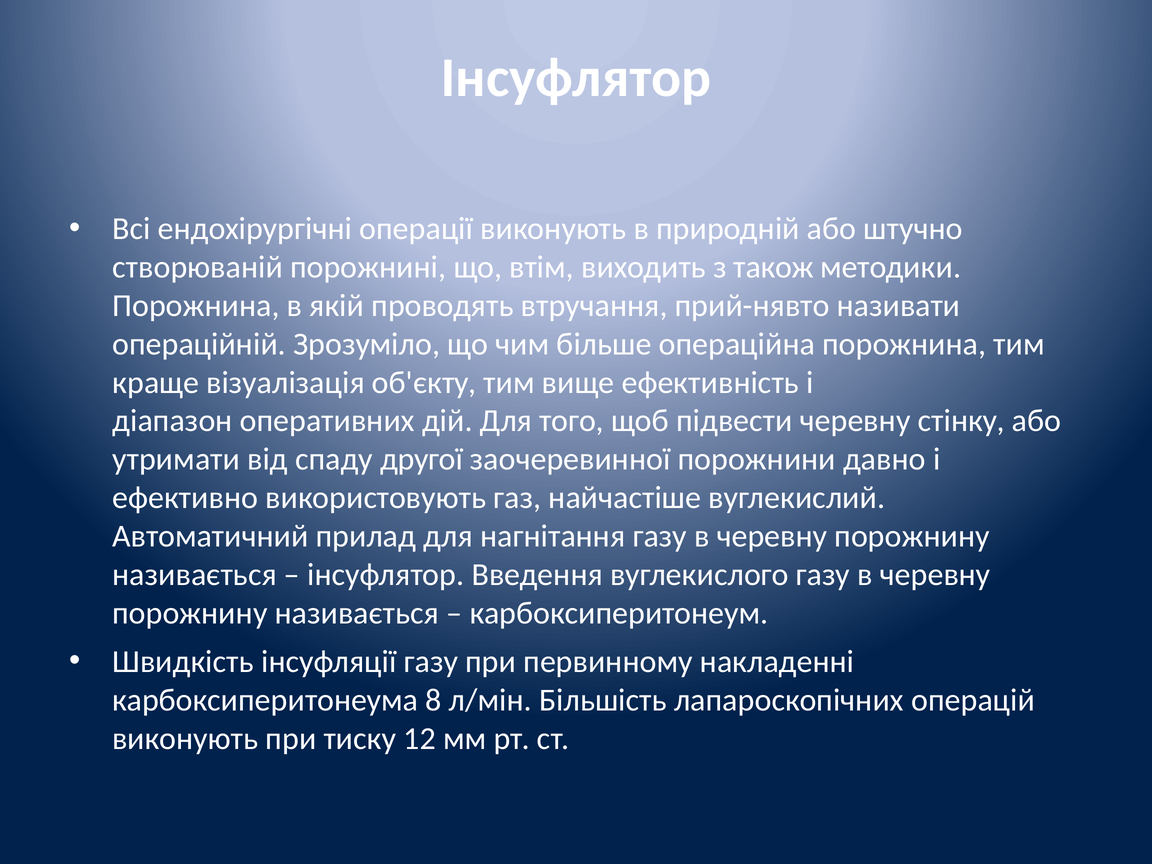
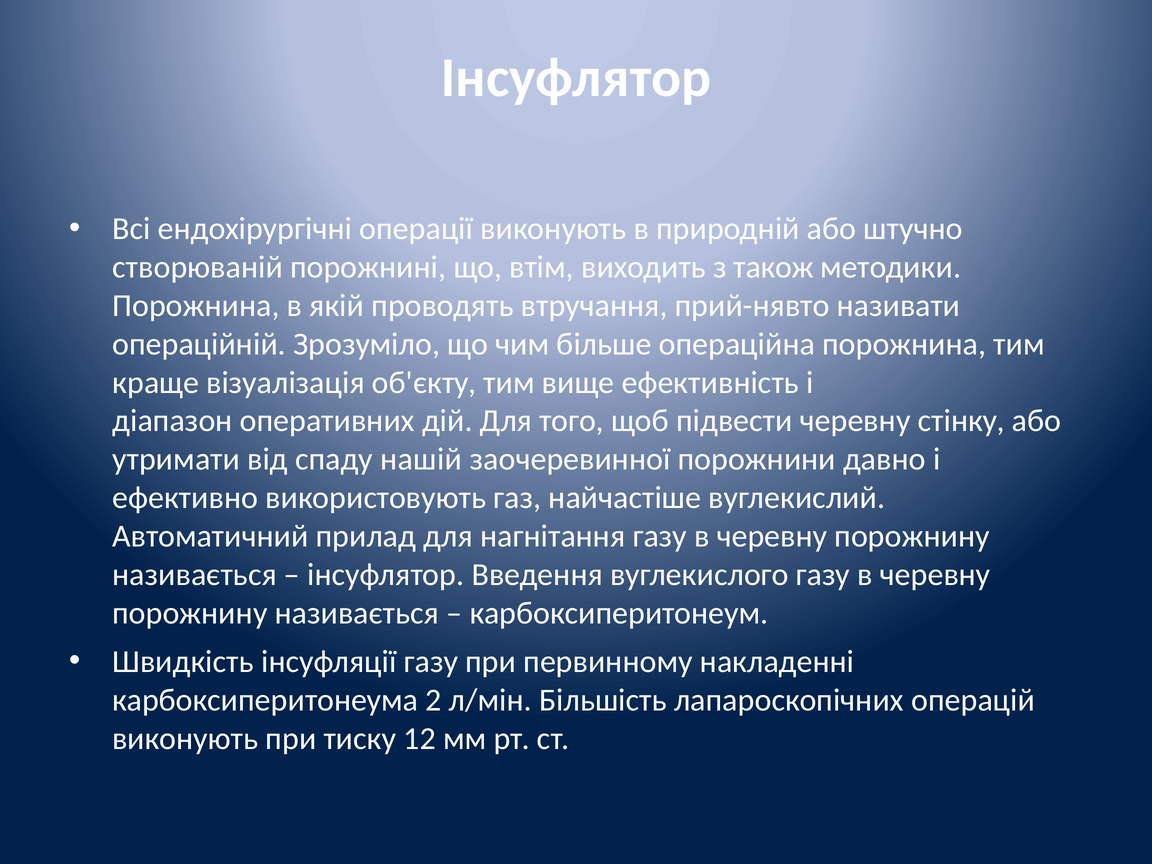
другої: другої -> нашій
8: 8 -> 2
